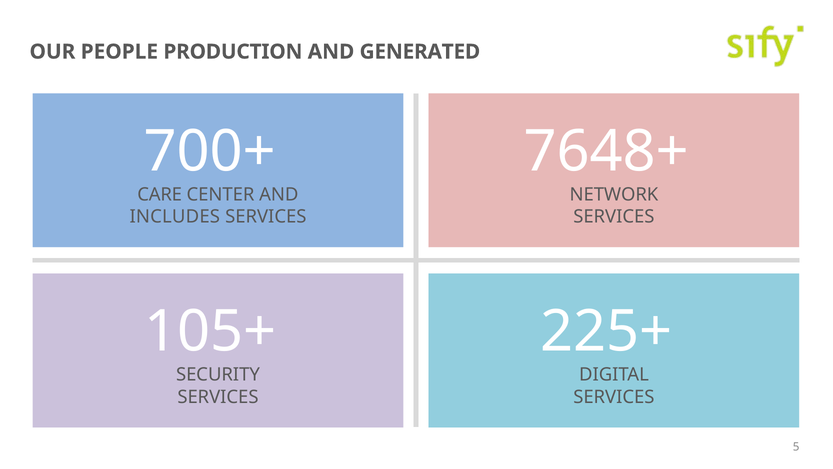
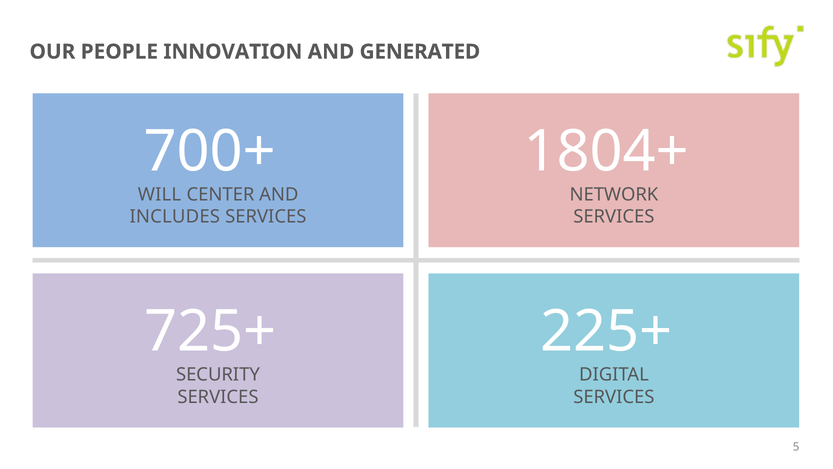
PRODUCTION: PRODUCTION -> INNOVATION
7648+: 7648+ -> 1804+
CARE: CARE -> WILL
105+: 105+ -> 725+
